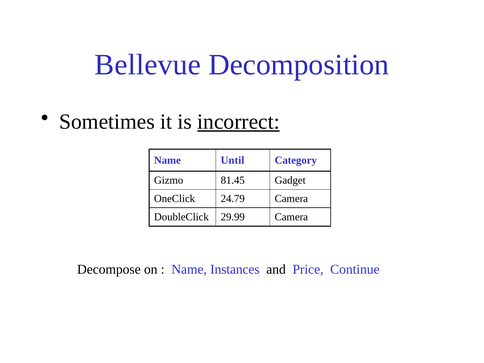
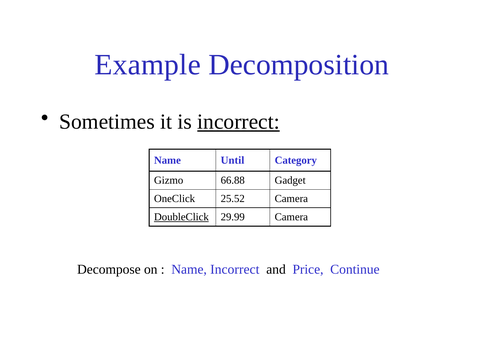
Bellevue: Bellevue -> Example
81.45: 81.45 -> 66.88
24.79: 24.79 -> 25.52
DoubleClick underline: none -> present
Name Instances: Instances -> Incorrect
